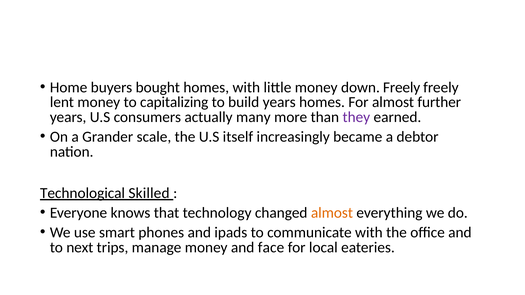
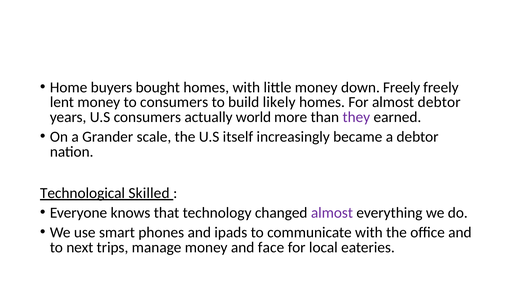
to capitalizing: capitalizing -> consumers
build years: years -> likely
almost further: further -> debtor
many: many -> world
almost at (332, 213) colour: orange -> purple
